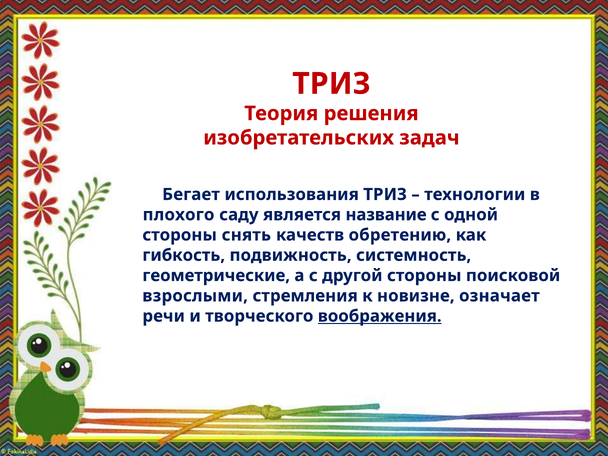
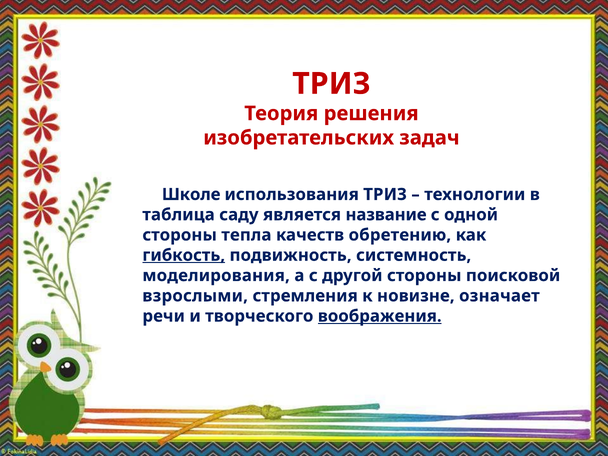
Бегает: Бегает -> Школе
плохого: плохого -> таблица
снять: снять -> тепла
гибкость underline: none -> present
геометрические: геометрические -> моделирования
